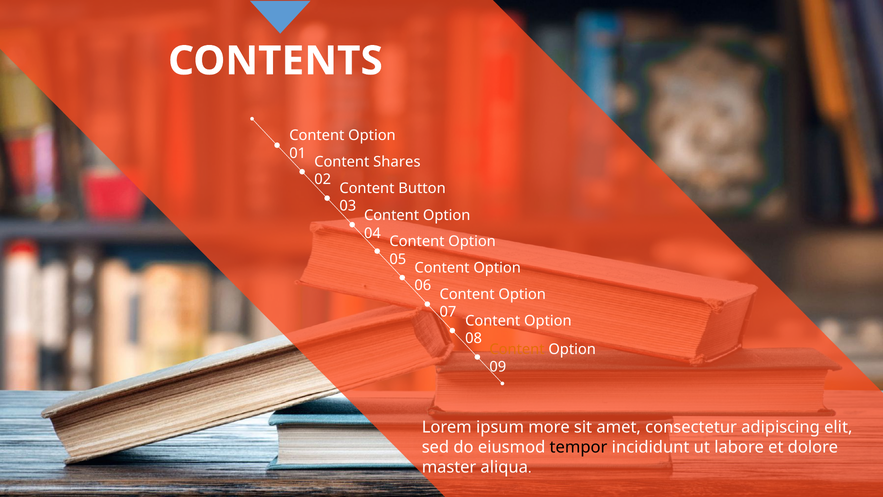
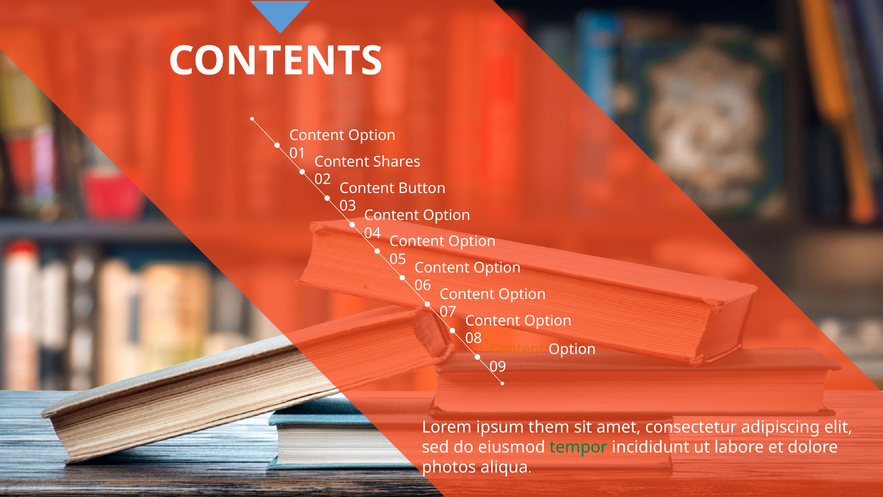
more: more -> them
tempor colour: black -> green
master: master -> photos
